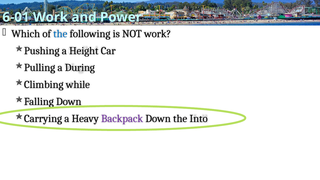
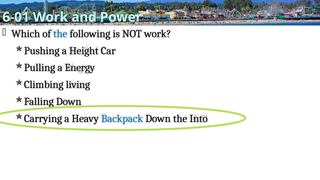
During: During -> Energy
while: while -> living
Backpack colour: purple -> blue
